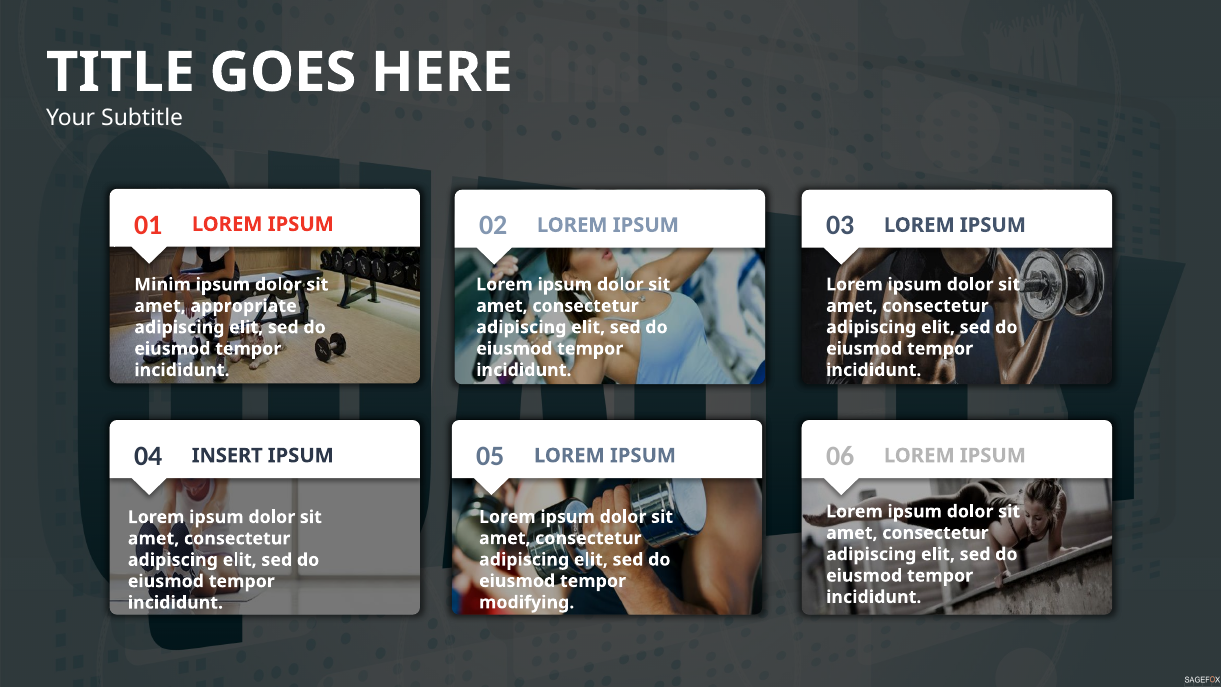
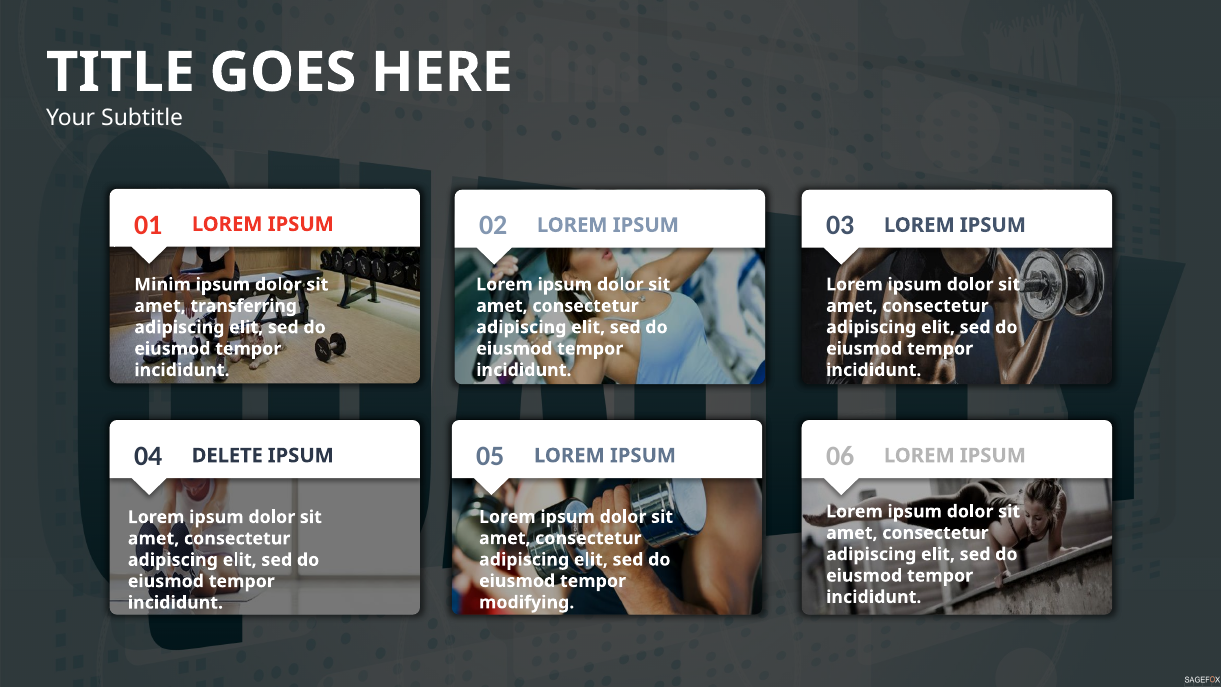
appropriate: appropriate -> transferring
INSERT: INSERT -> DELETE
